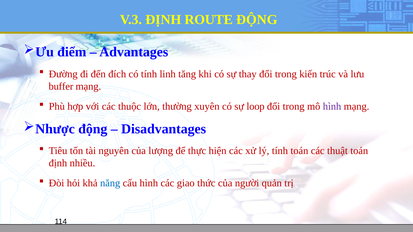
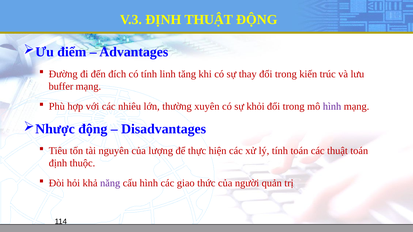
ĐỊNH ROUTE: ROUTE -> THUẬT
thuộc: thuộc -> nhiêu
loop: loop -> khỏi
nhiều: nhiều -> thuộc
năng colour: blue -> purple
